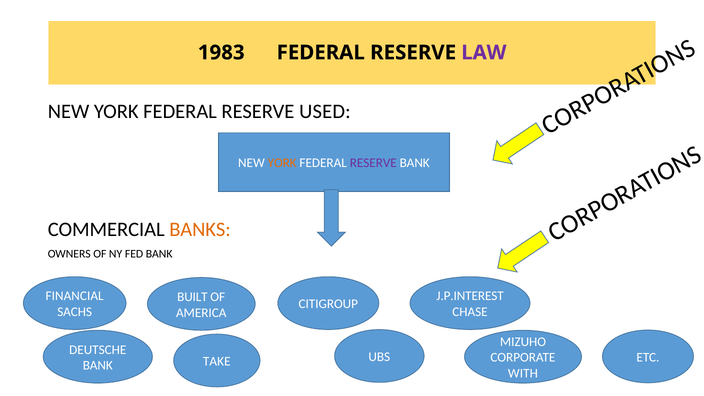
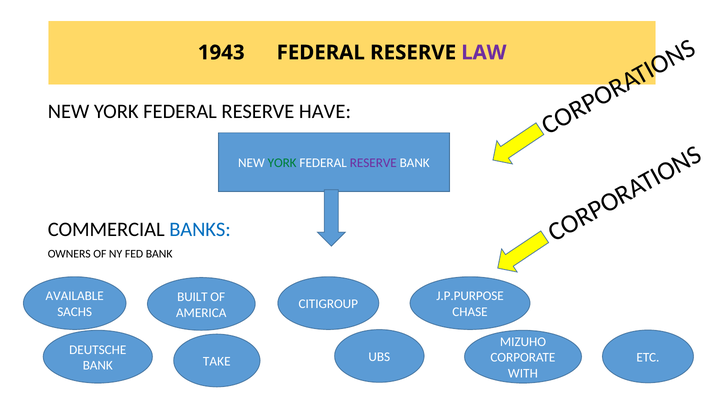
1983: 1983 -> 1943
USED: USED -> HAVE
YORK at (282, 163) colour: orange -> green
BANKS colour: orange -> blue
FINANCIAL: FINANCIAL -> AVAILABLE
J.P.INTEREST: J.P.INTEREST -> J.P.PURPOSE
